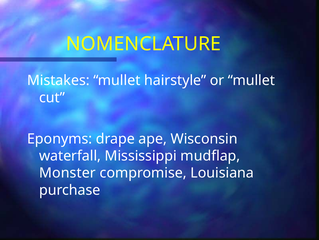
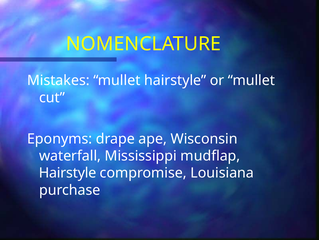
Monster at (67, 172): Monster -> Hairstyle
